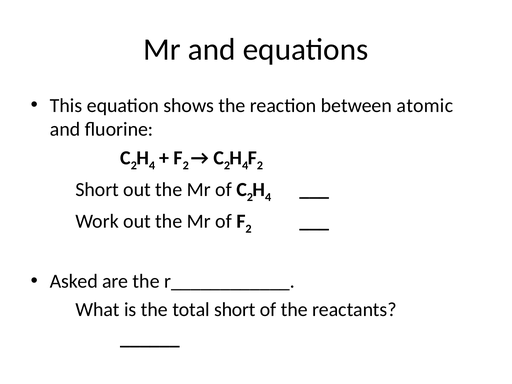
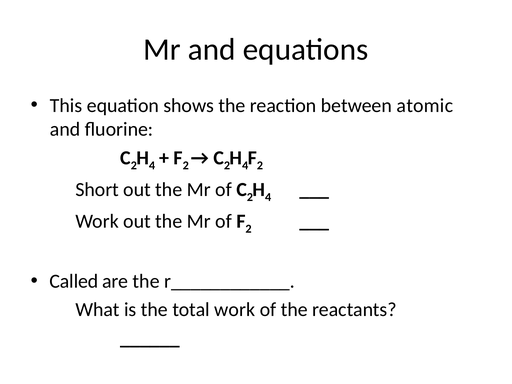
Asked: Asked -> Called
total short: short -> work
